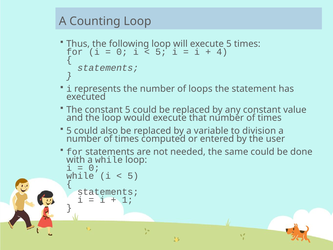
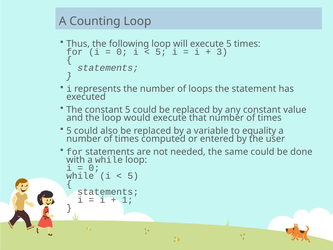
4: 4 -> 3
division: division -> equality
